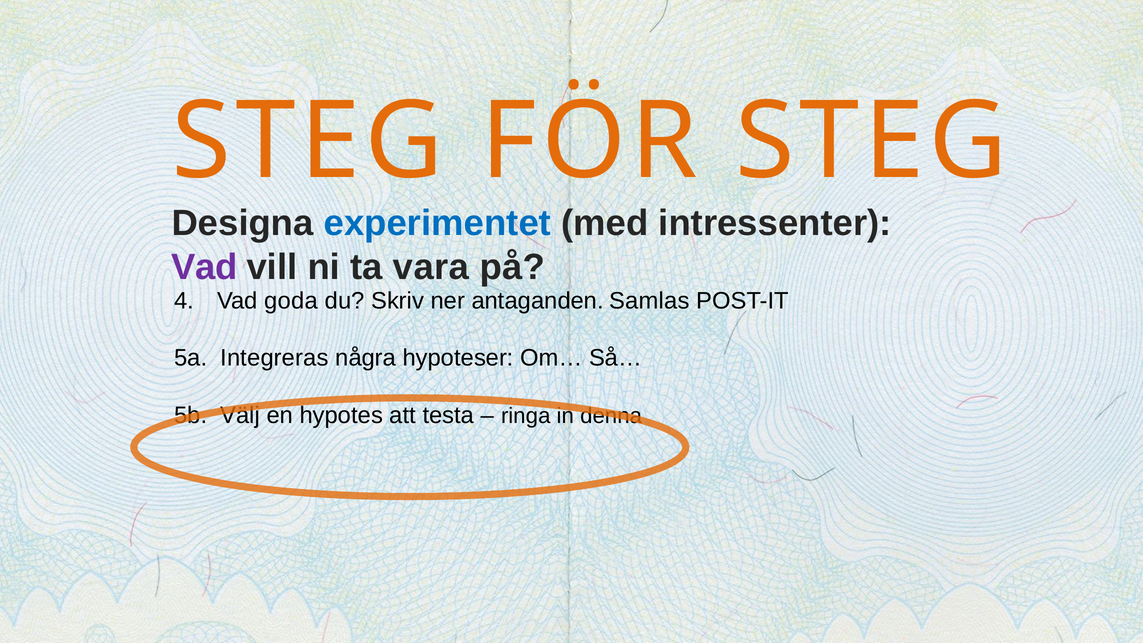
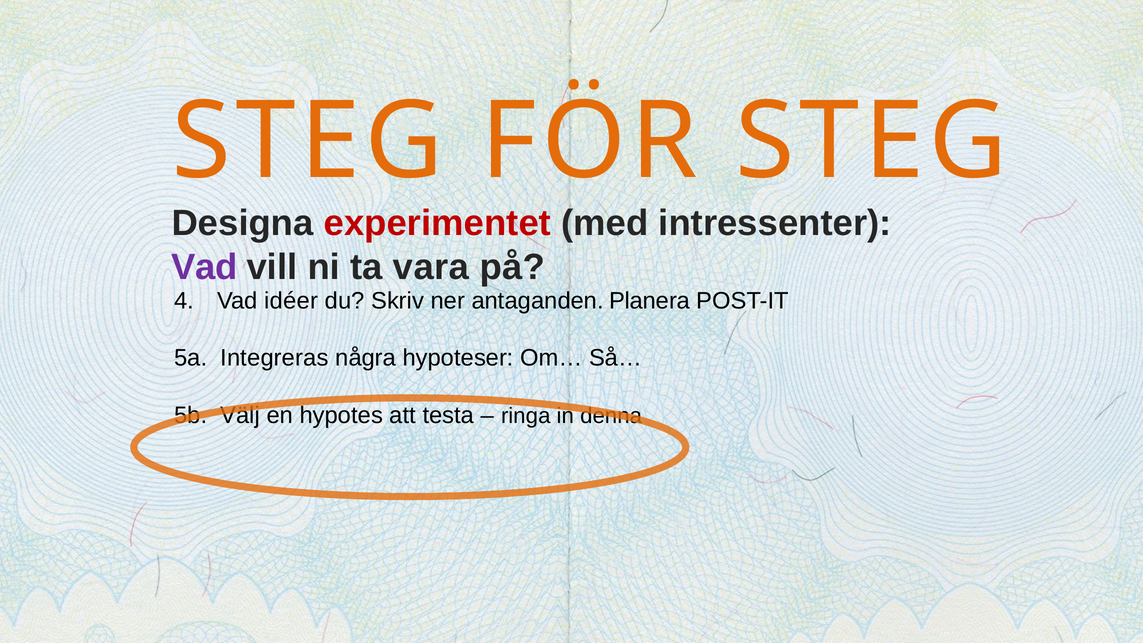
experimentet colour: blue -> red
goda: goda -> idéer
Samlas: Samlas -> Planera
